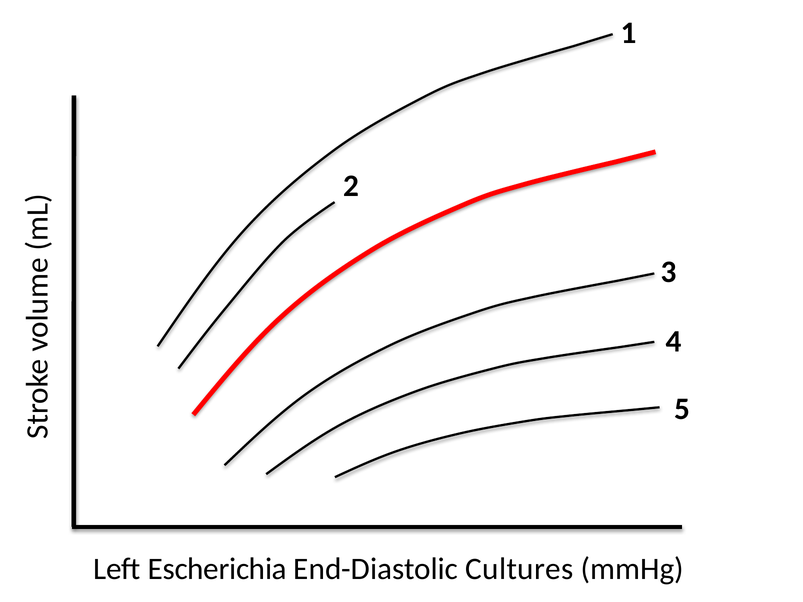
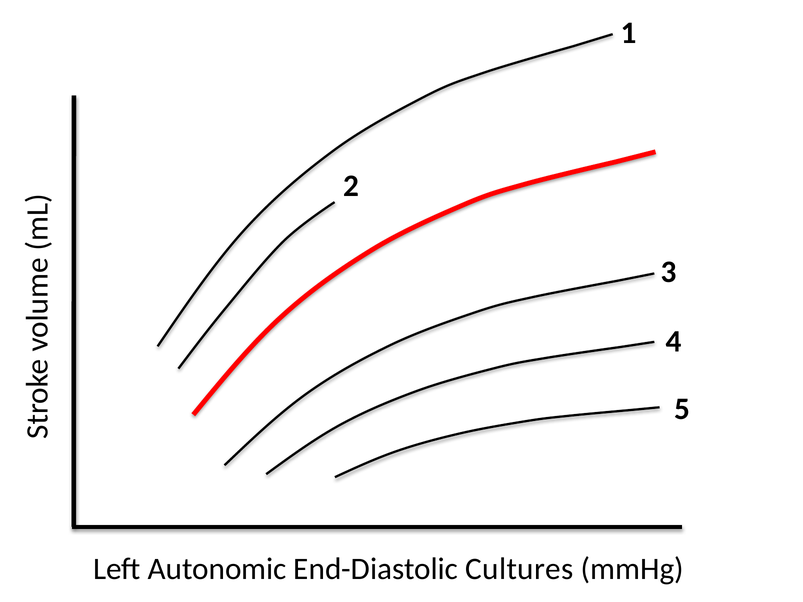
Escherichia: Escherichia -> Autonomic
